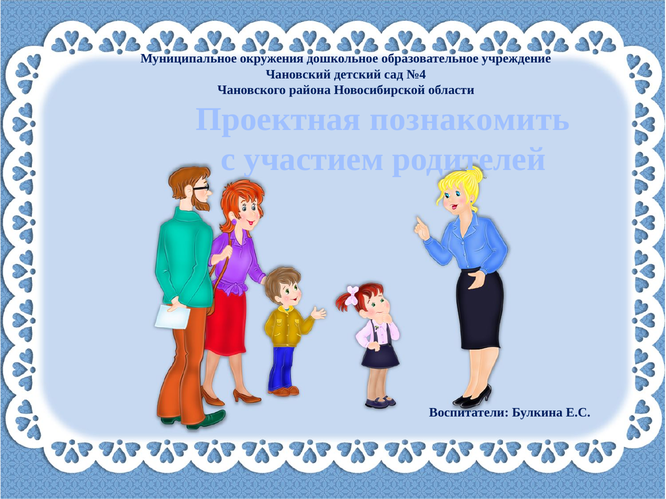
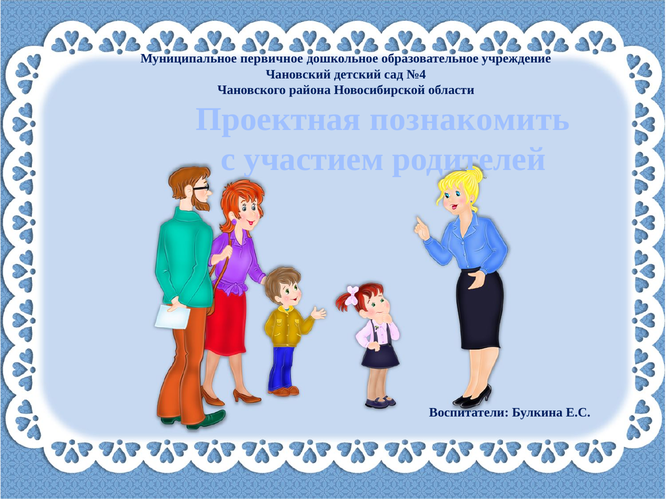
окружения: окружения -> первичное
